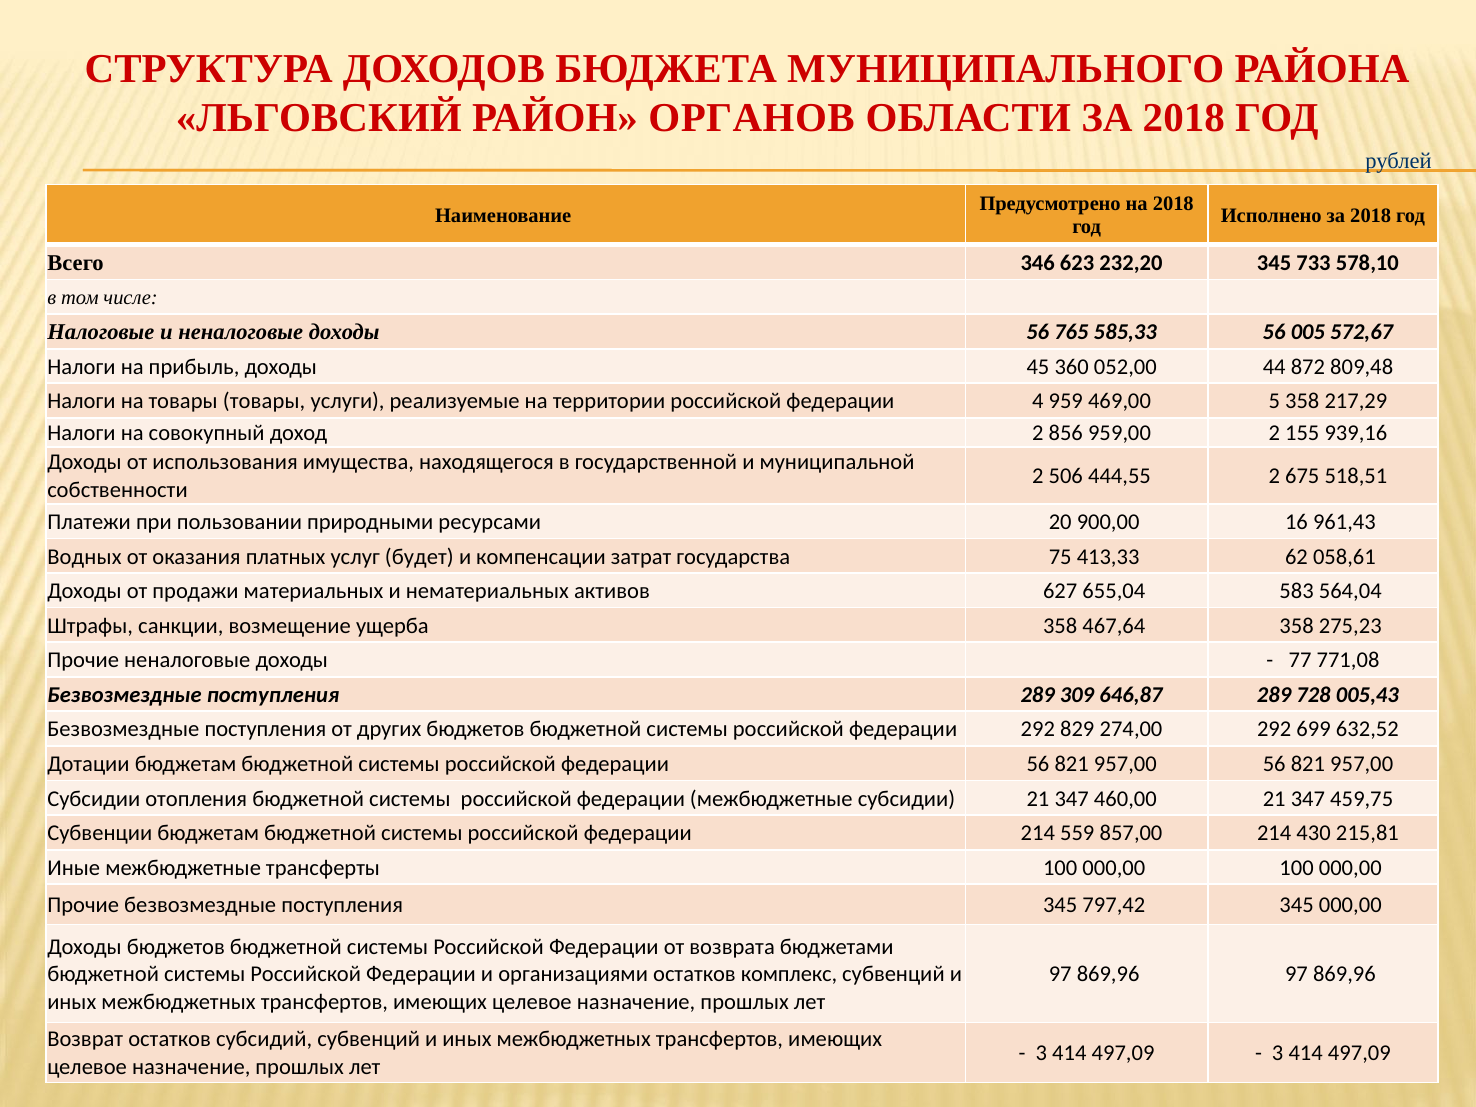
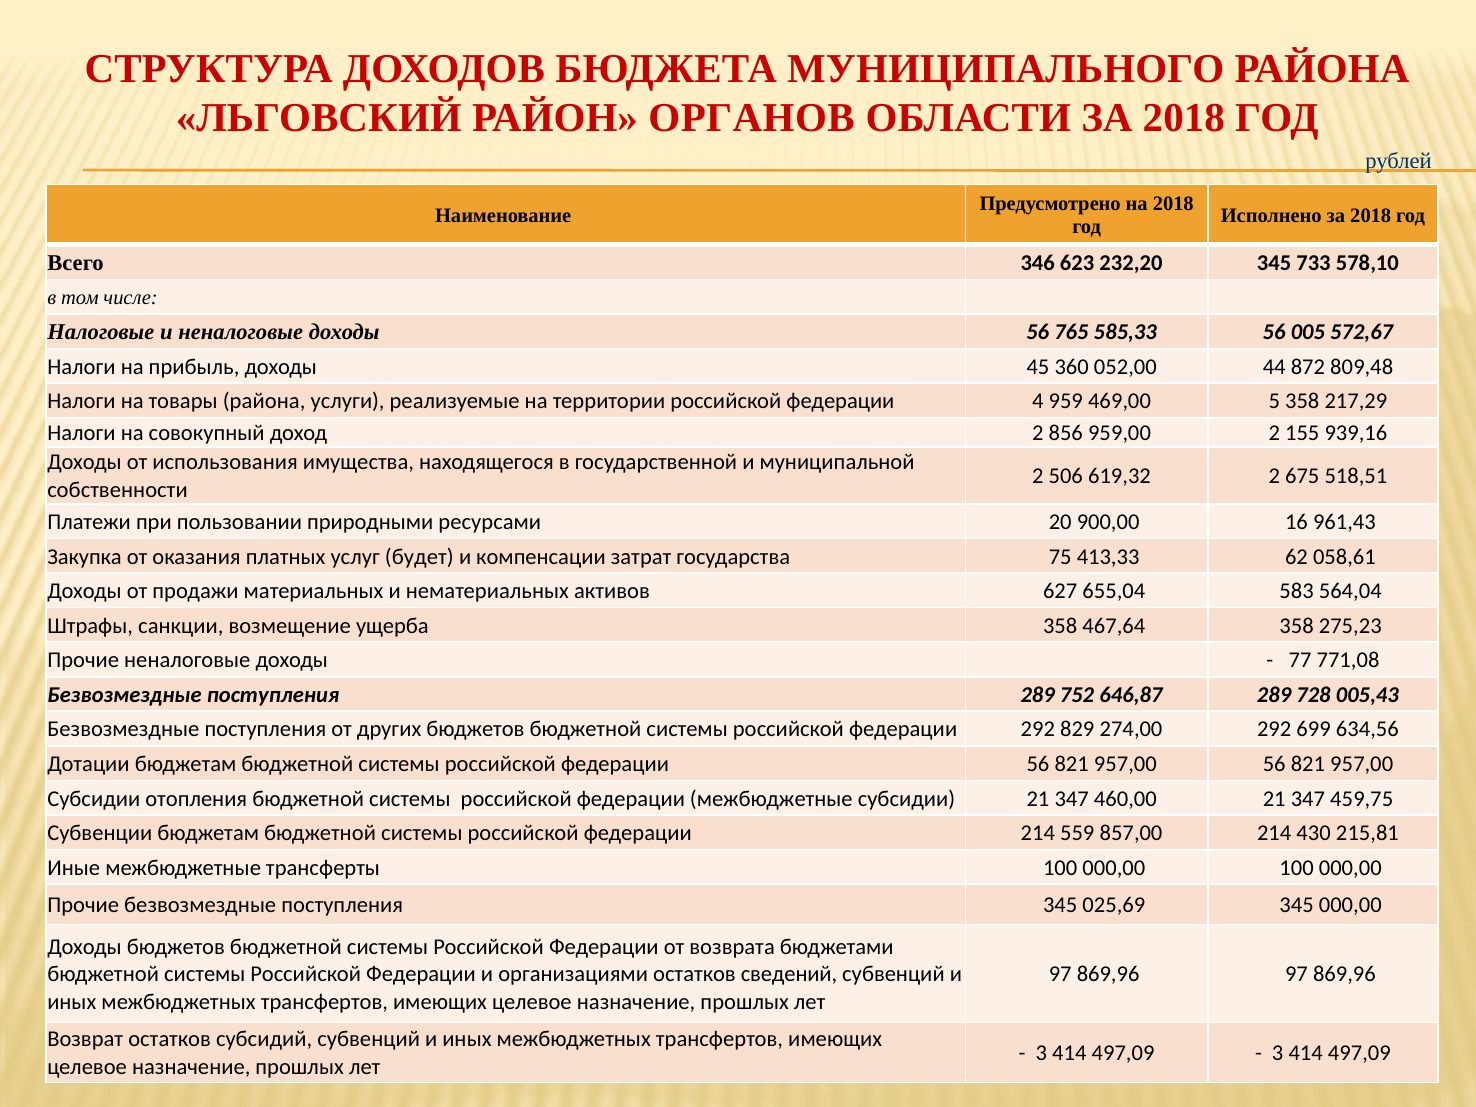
товары товары: товары -> района
444,55: 444,55 -> 619,32
Водных: Водных -> Закупка
309: 309 -> 752
632,52: 632,52 -> 634,56
797,42: 797,42 -> 025,69
комплекс: комплекс -> сведений
